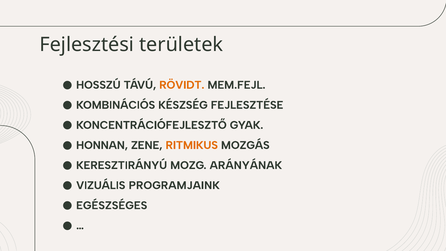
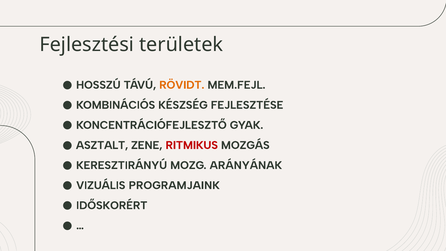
HONNAN: HONNAN -> ASZTALT
RITMIKUS colour: orange -> red
EGÉSZSÉGES: EGÉSZSÉGES -> IDŐSKORÉRT
